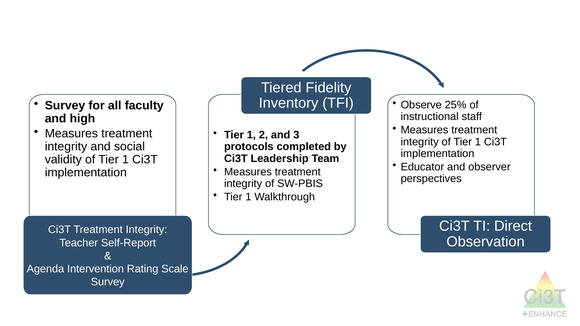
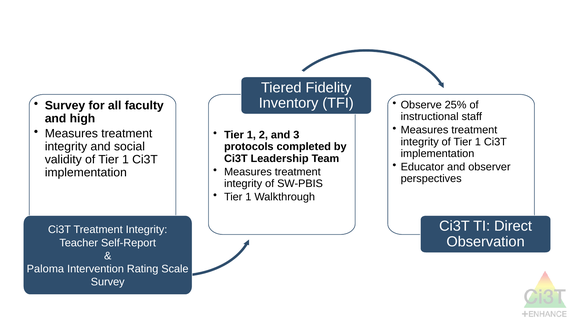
Agenda: Agenda -> Paloma
